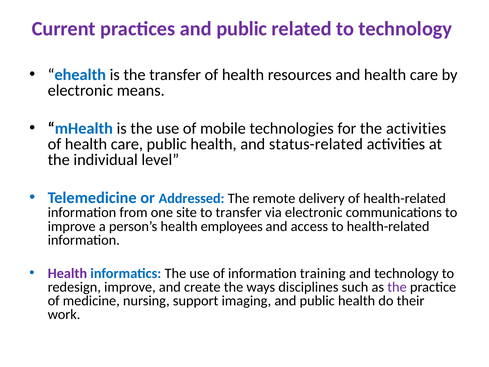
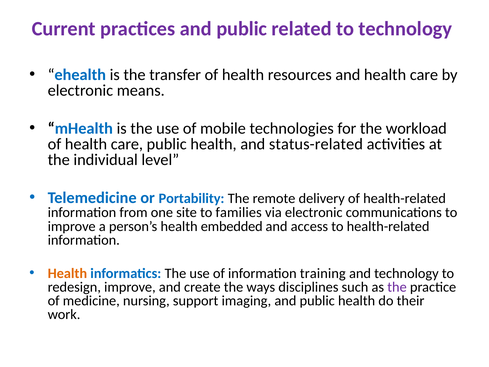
the activities: activities -> workload
Addressed: Addressed -> Portability
to transfer: transfer -> families
employees: employees -> embedded
Health at (67, 273) colour: purple -> orange
